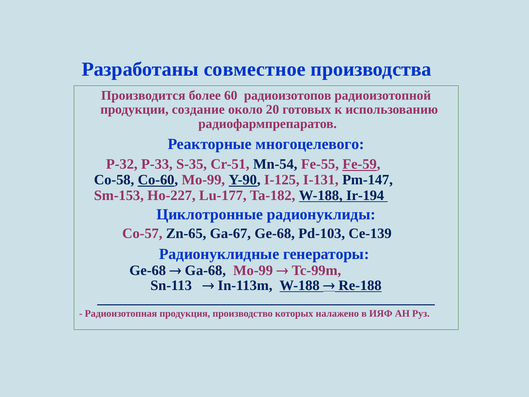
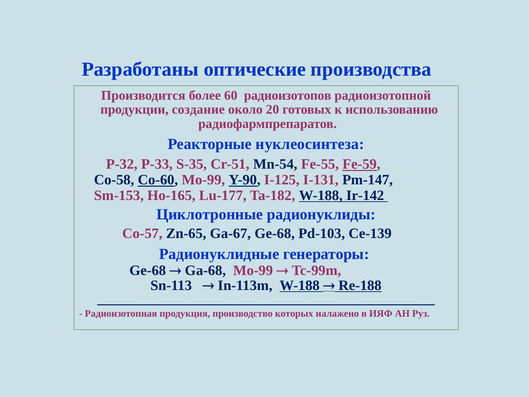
совместное: совместное -> оптические
многоцелевого: многоцелевого -> нуклеосинтеза
Ho-227: Ho-227 -> Ho-165
Ir-194: Ir-194 -> Ir-142
